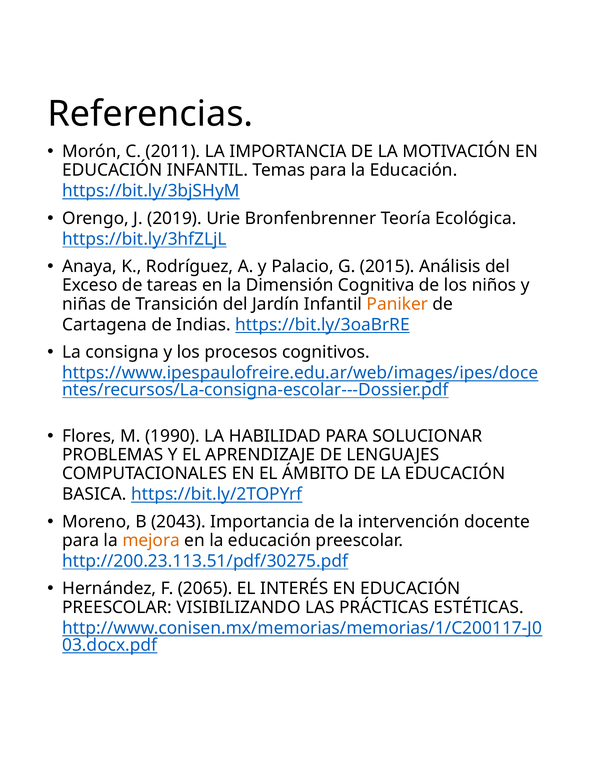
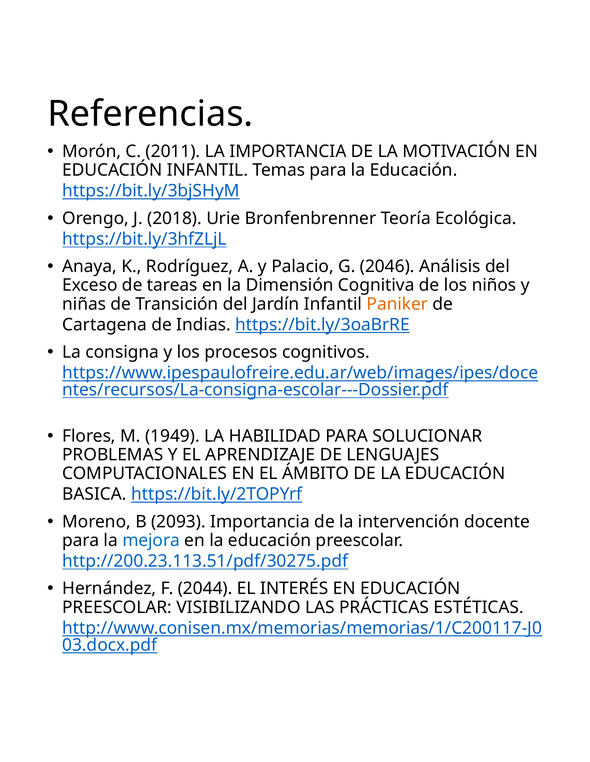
2019: 2019 -> 2018
2015: 2015 -> 2046
1990: 1990 -> 1949
2043: 2043 -> 2093
mejora colour: orange -> blue
2065: 2065 -> 2044
